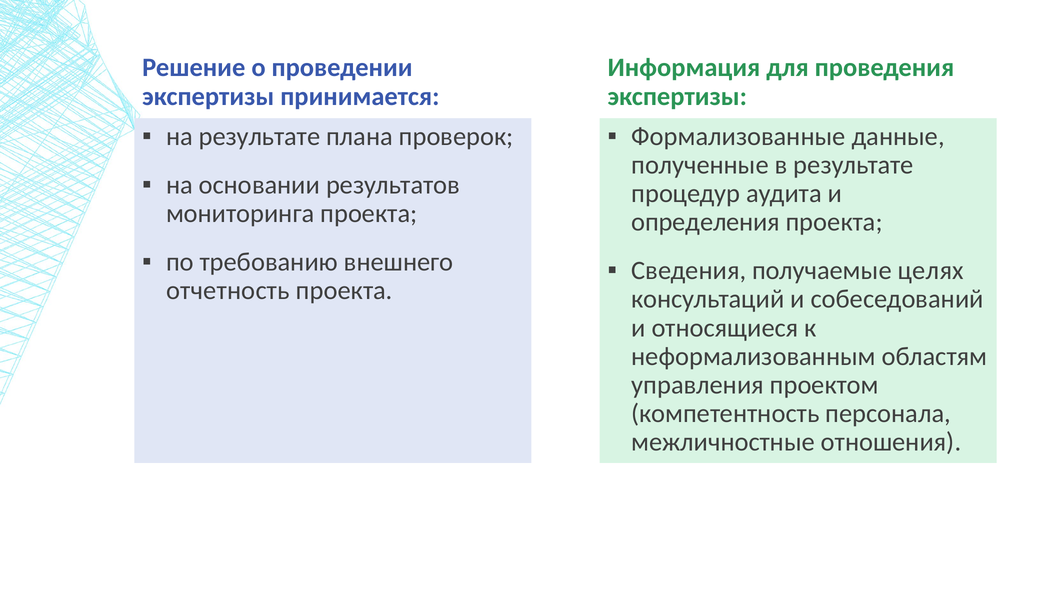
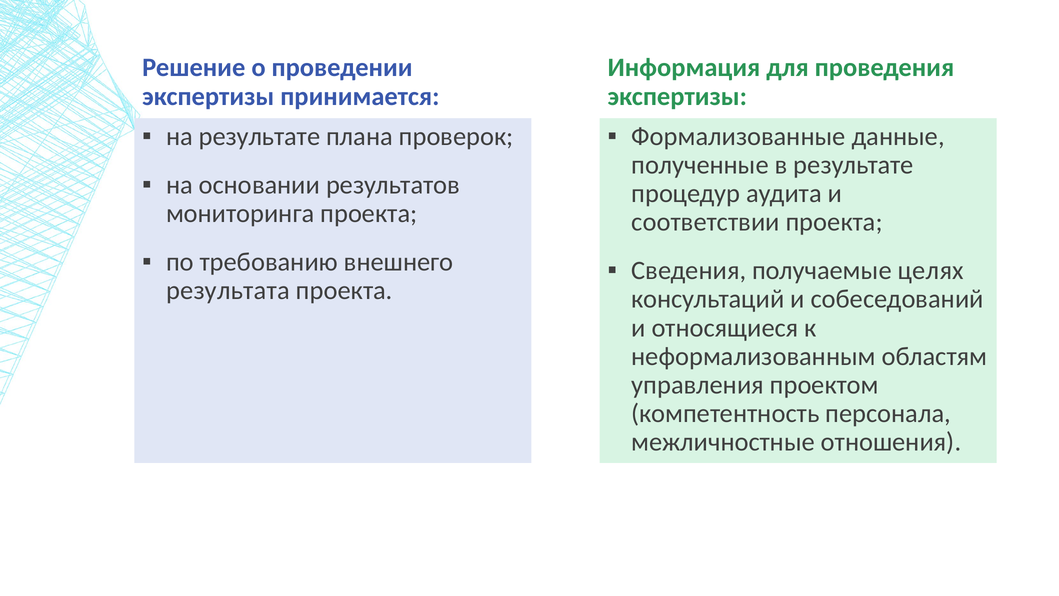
определения: определения -> соответствии
отчетность: отчетность -> результата
